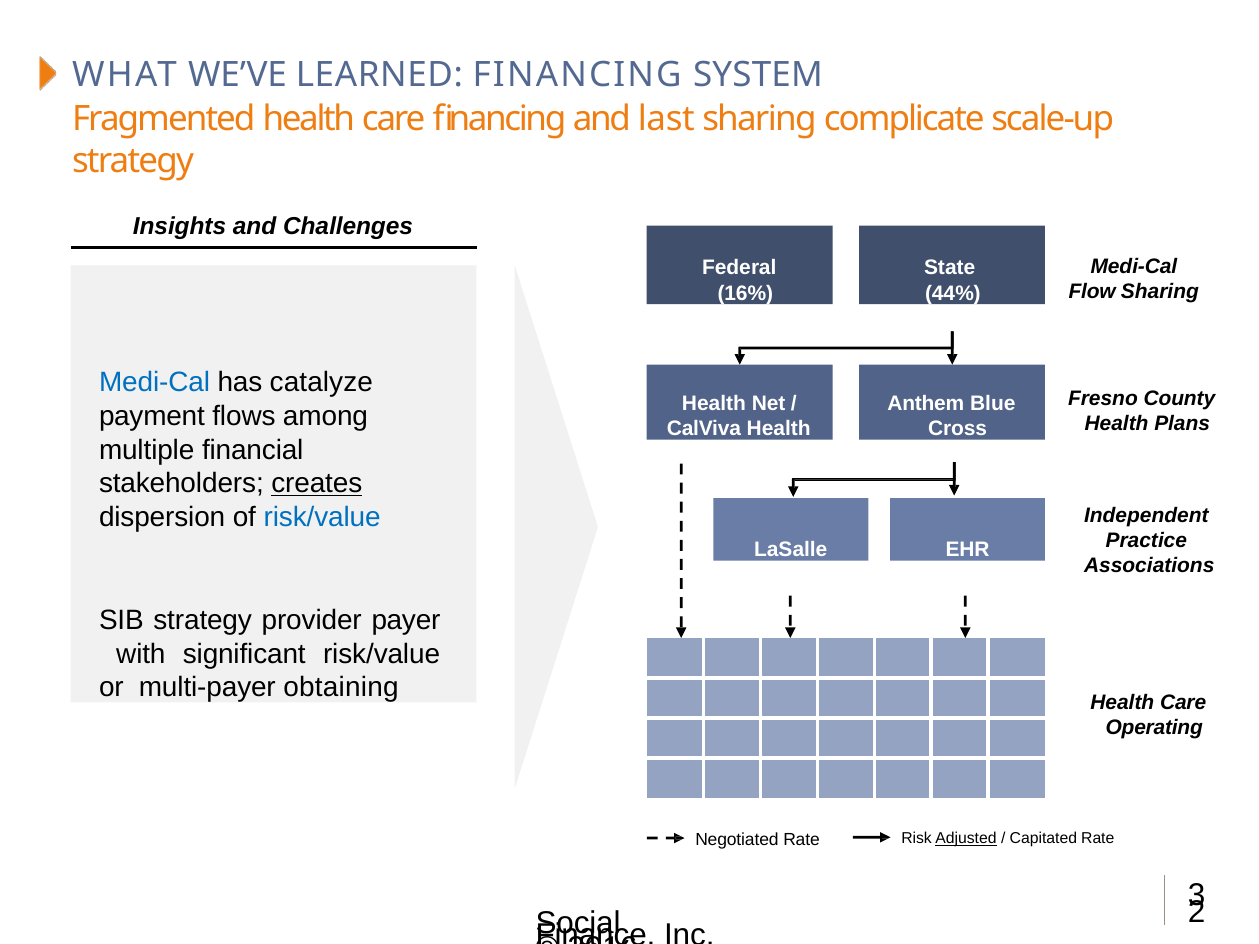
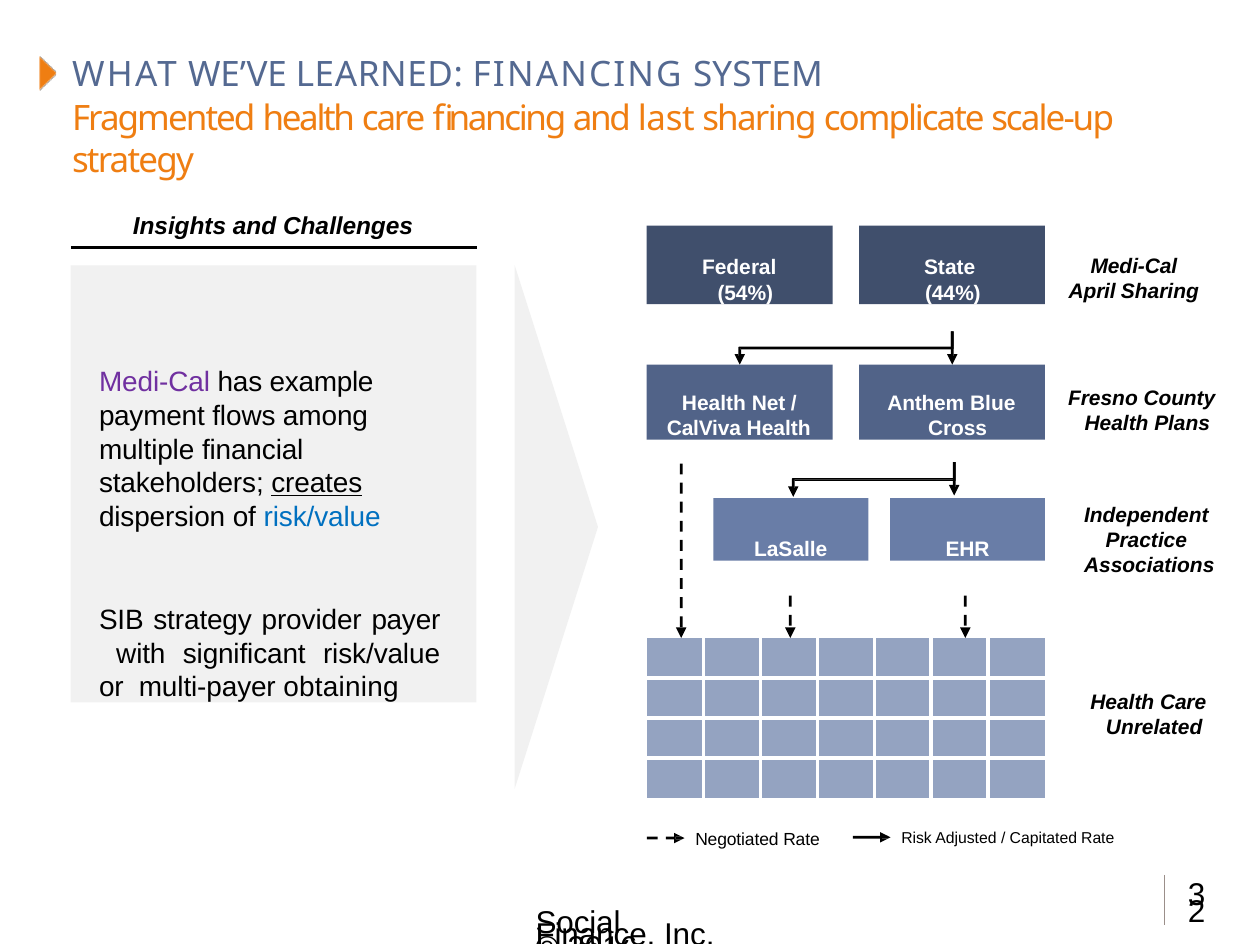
Flow: Flow -> April
16%: 16% -> 54%
Medi-Cal at (155, 383) colour: blue -> purple
catalyze: catalyze -> example
Operating: Operating -> Unrelated
Adjusted underline: present -> none
